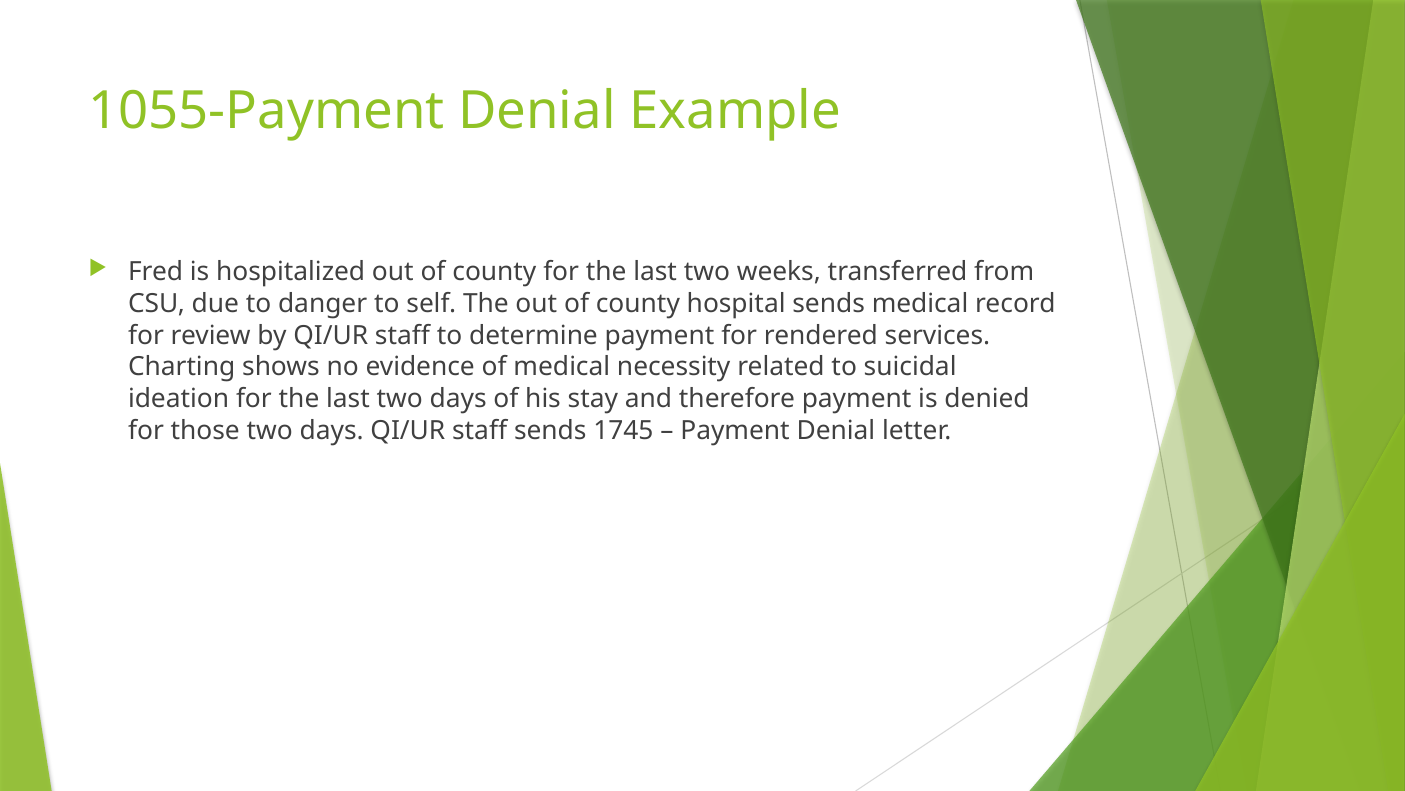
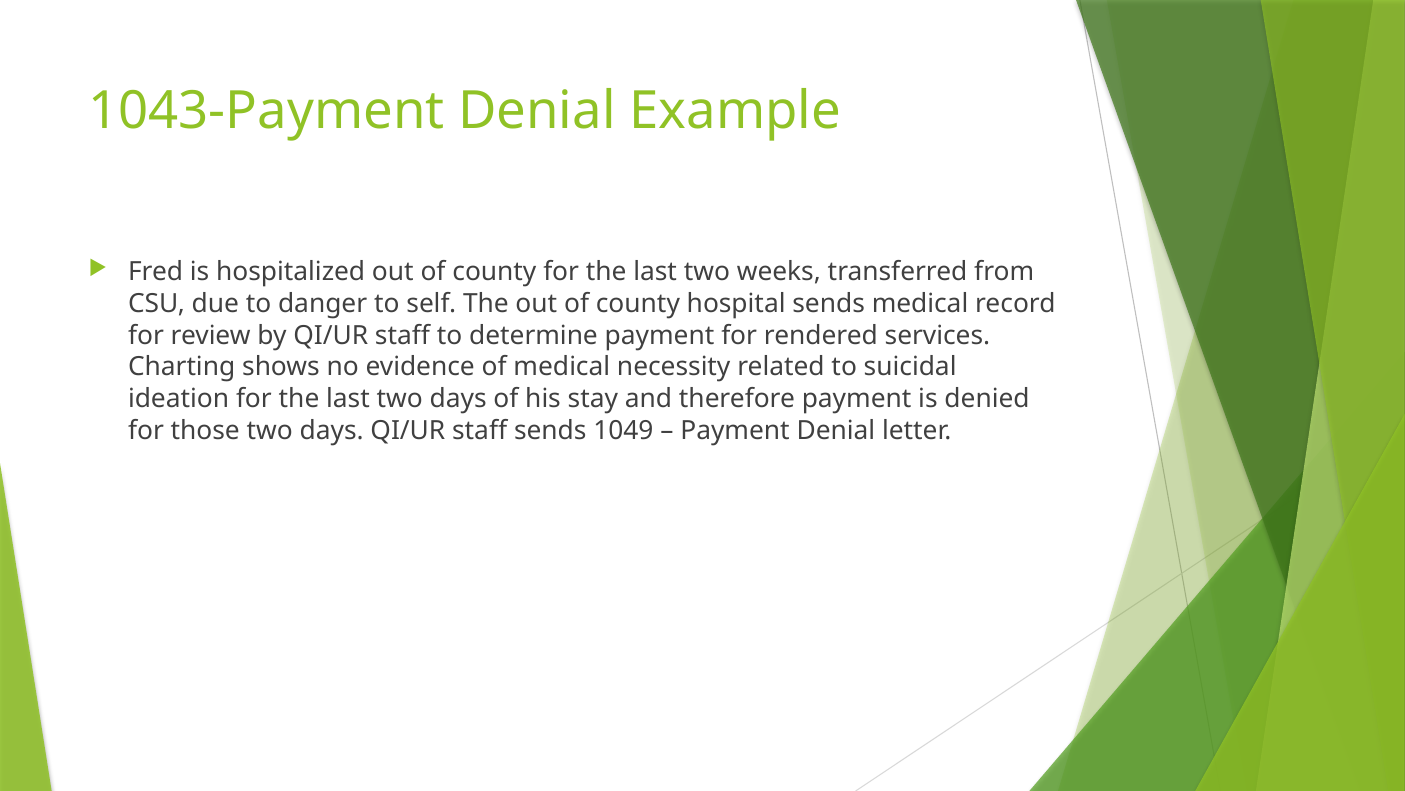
1055-Payment: 1055-Payment -> 1043-Payment
1745: 1745 -> 1049
